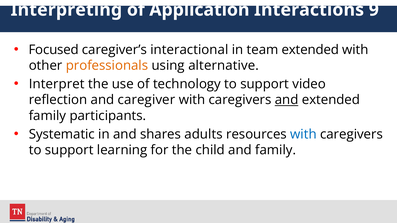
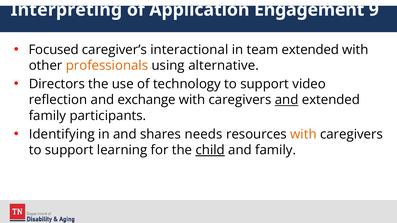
Interactions: Interactions -> Engagement
Interpret: Interpret -> Directors
caregiver: caregiver -> exchange
Systematic: Systematic -> Identifying
adults: adults -> needs
with at (303, 134) colour: blue -> orange
child underline: none -> present
